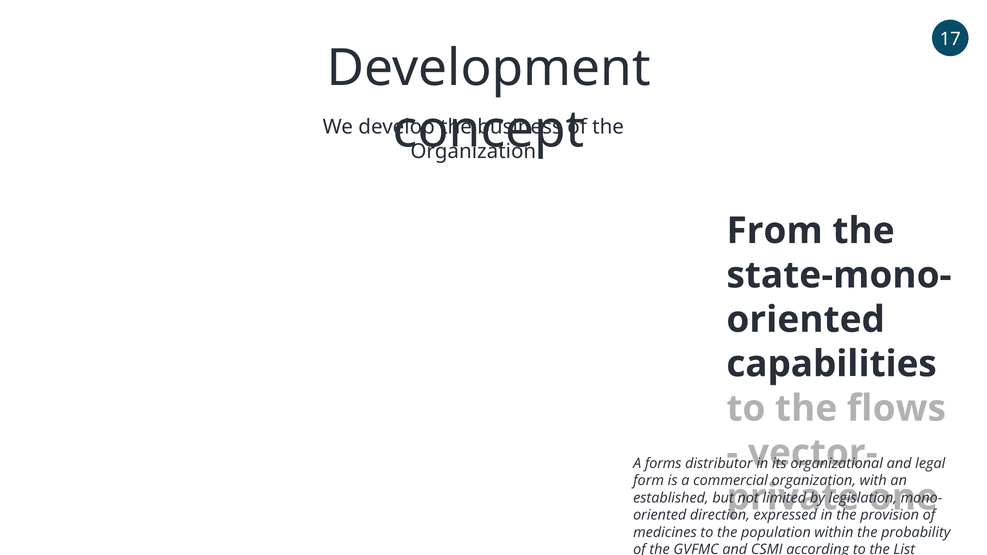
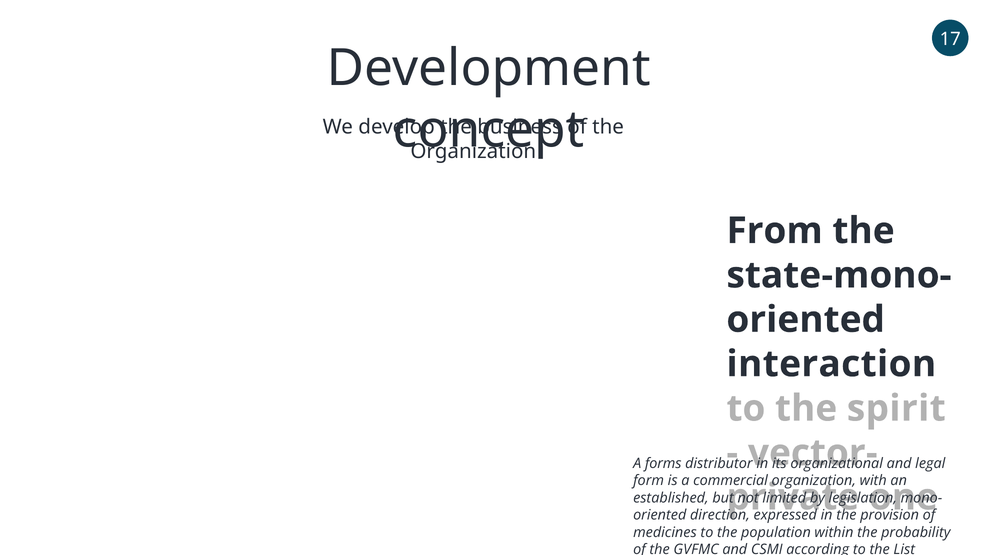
capabilities: capabilities -> interaction
flows: flows -> spirit
